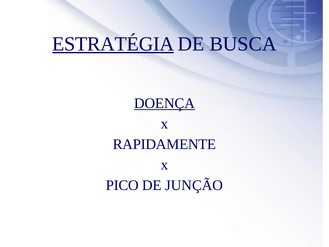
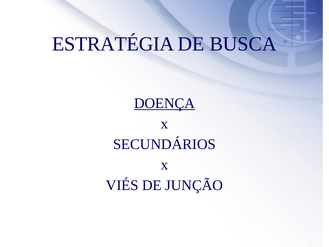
ESTRATÉGIA underline: present -> none
RAPIDAMENTE: RAPIDAMENTE -> SECUNDÁRIOS
PICO: PICO -> VIÉS
